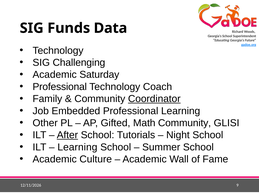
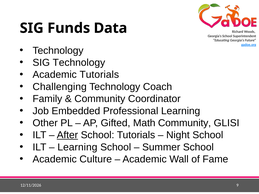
SIG Challenging: Challenging -> Technology
Academic Saturday: Saturday -> Tutorials
Professional at (60, 87): Professional -> Challenging
Coordinator underline: present -> none
